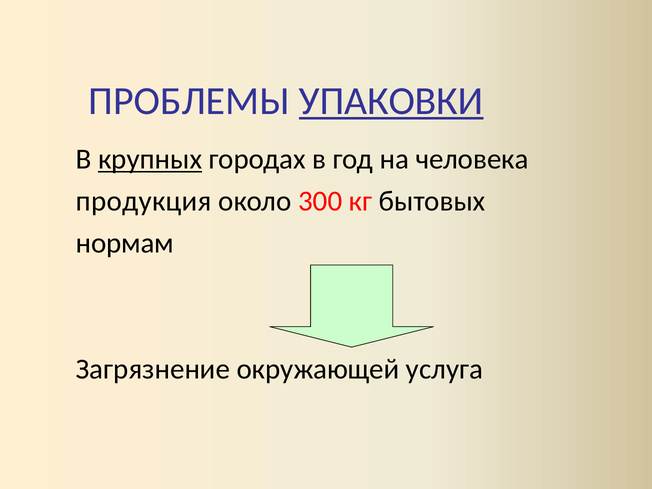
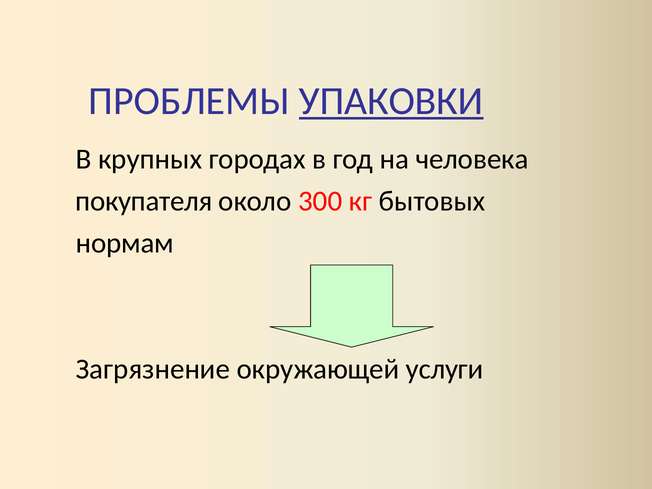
крупных underline: present -> none
продукция: продукция -> покупателя
услуга: услуга -> услуги
